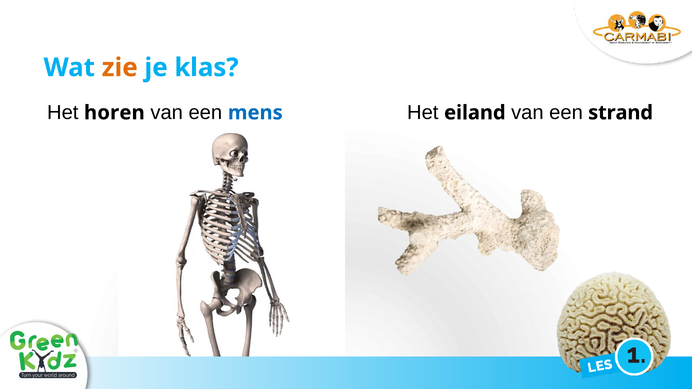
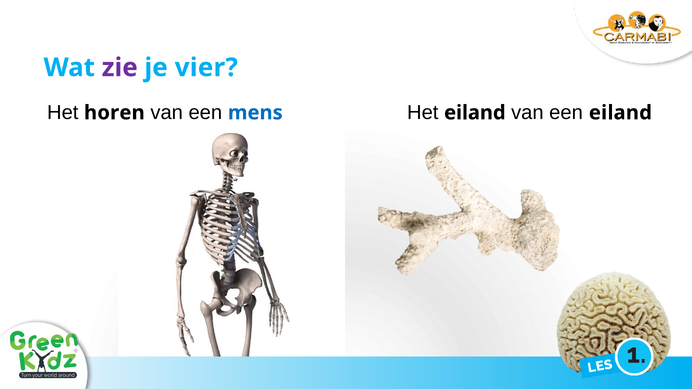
zie colour: orange -> purple
klas: klas -> vier
een strand: strand -> eiland
